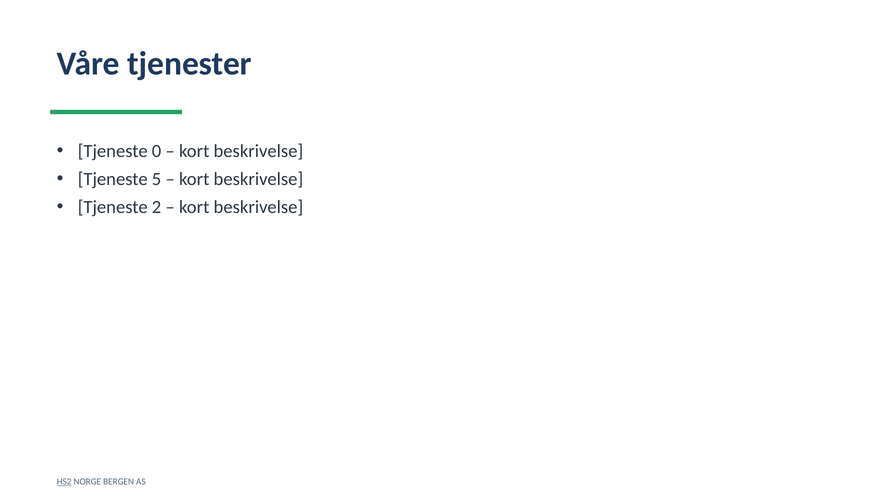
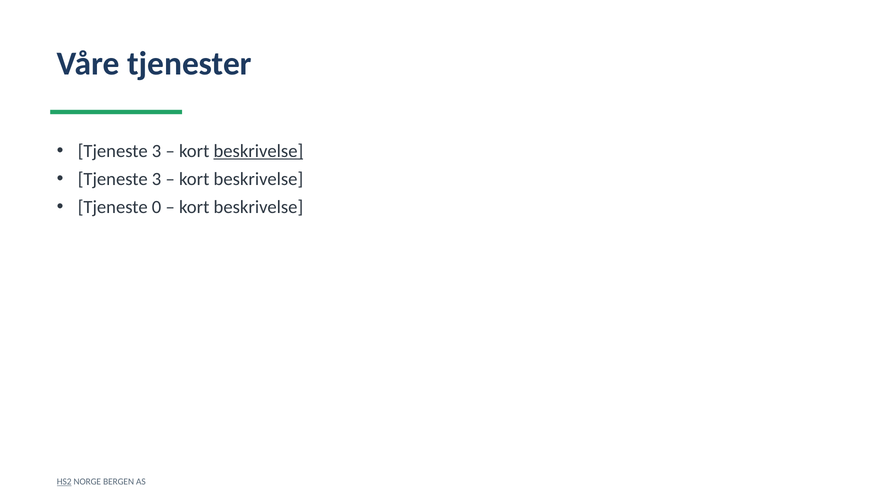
0 at (157, 151): 0 -> 3
beskrivelse at (258, 151) underline: none -> present
5 at (157, 179): 5 -> 3
2: 2 -> 0
